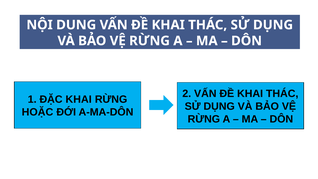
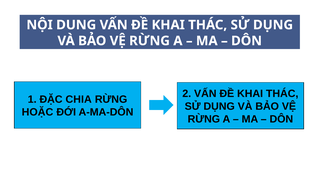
ĐẶC KHAI: KHAI -> CHIA
